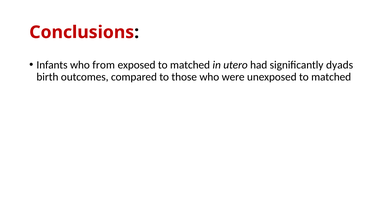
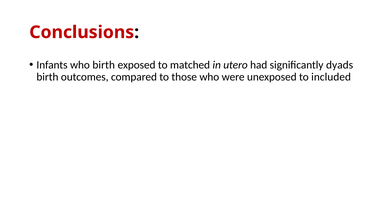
who from: from -> birth
unexposed to matched: matched -> included
